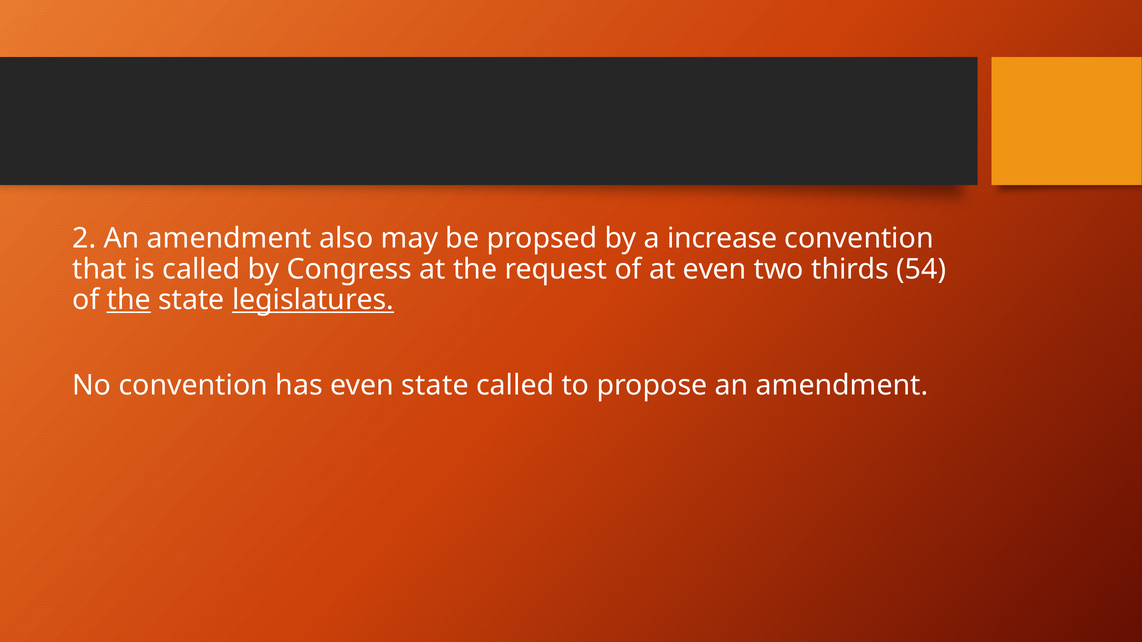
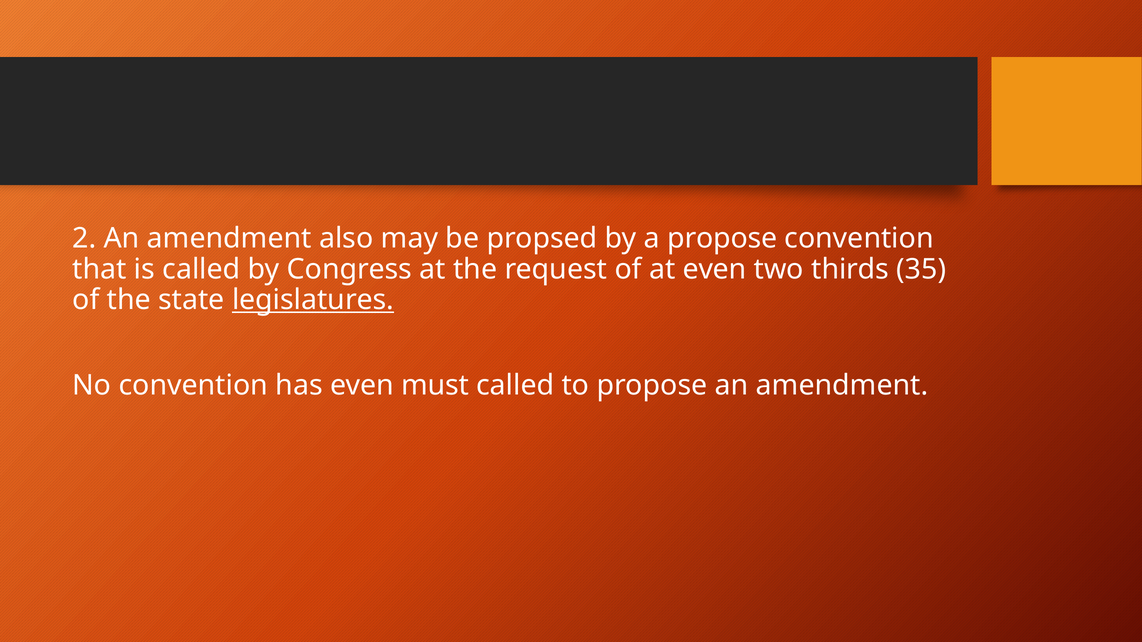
a increase: increase -> propose
54: 54 -> 35
the at (129, 300) underline: present -> none
even state: state -> must
